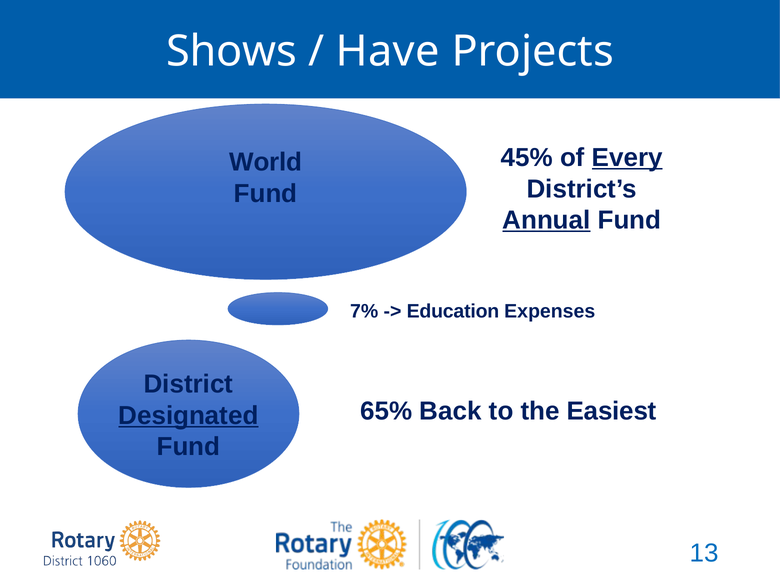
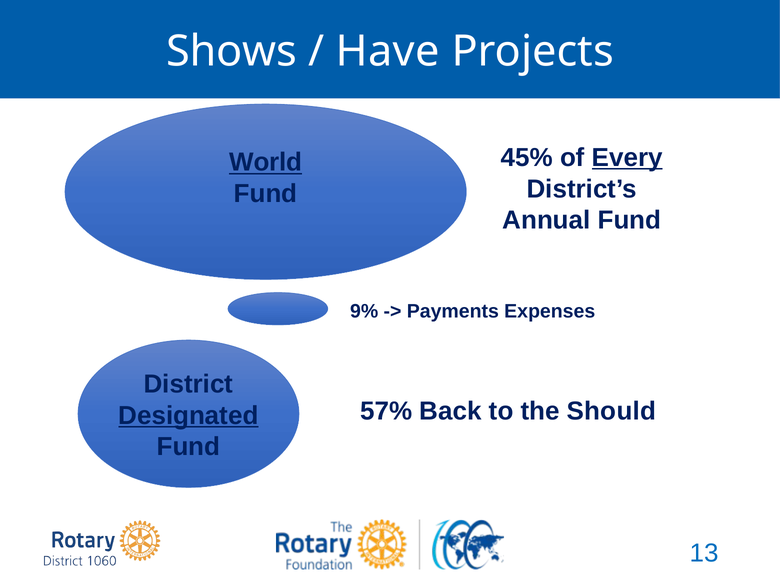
World underline: none -> present
Annual underline: present -> none
7%: 7% -> 9%
Education: Education -> Payments
65%: 65% -> 57%
Easiest: Easiest -> Should
